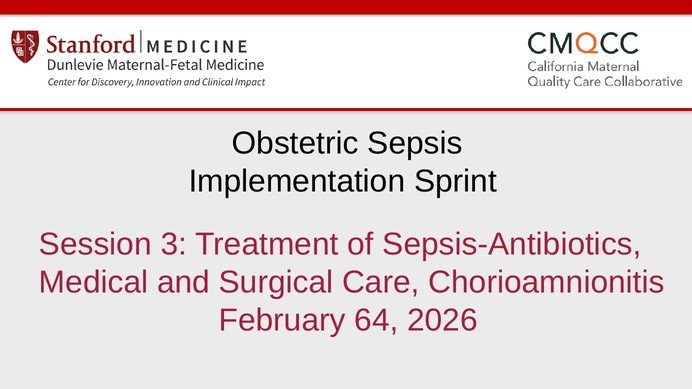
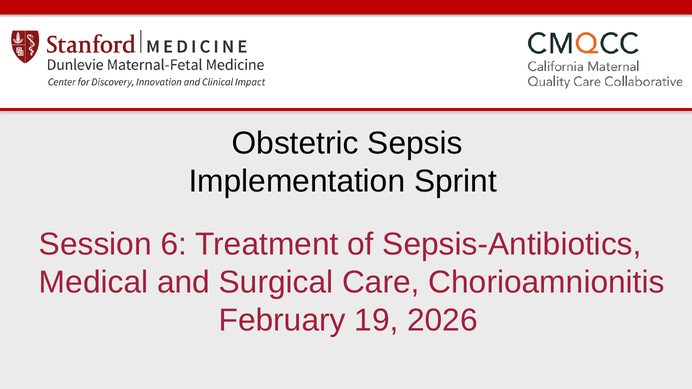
3: 3 -> 6
64: 64 -> 19
